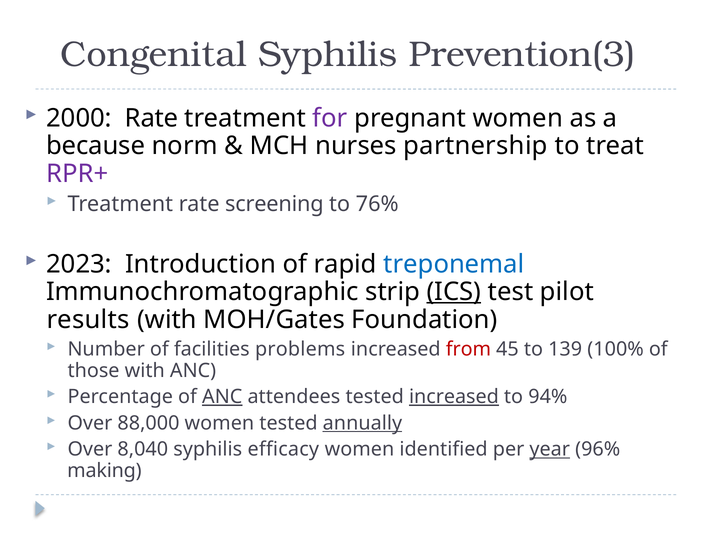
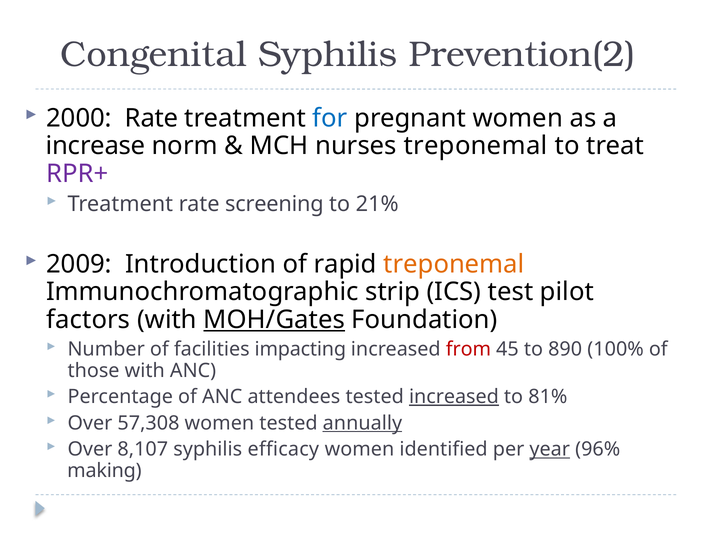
Prevention(3: Prevention(3 -> Prevention(2
for colour: purple -> blue
because: because -> increase
nurses partnership: partnership -> treponemal
76%: 76% -> 21%
2023: 2023 -> 2009
treponemal at (454, 264) colour: blue -> orange
ICS underline: present -> none
results: results -> factors
MOH/Gates underline: none -> present
problems: problems -> impacting
139: 139 -> 890
ANC at (222, 397) underline: present -> none
94%: 94% -> 81%
88,000: 88,000 -> 57,308
8,040: 8,040 -> 8,107
